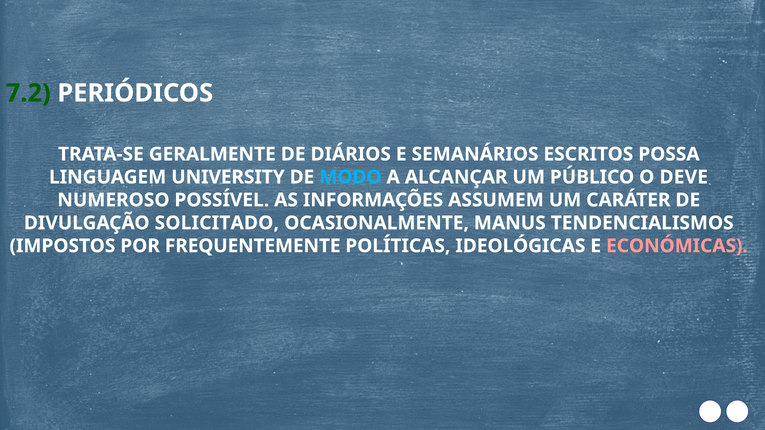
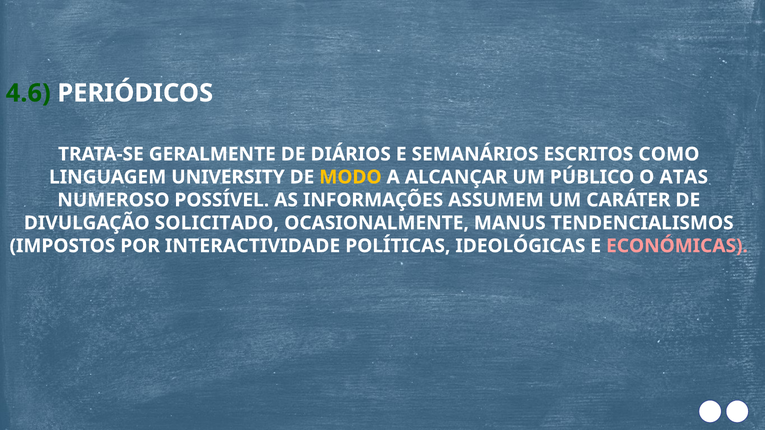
7.2: 7.2 -> 4.6
POSSA: POSSA -> COMO
MODO colour: light blue -> yellow
DEVE: DEVE -> ATAS
FREQUENTEMENTE: FREQUENTEMENTE -> INTERACTIVIDADE
